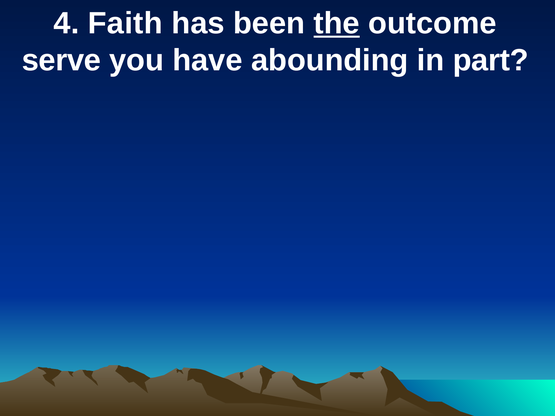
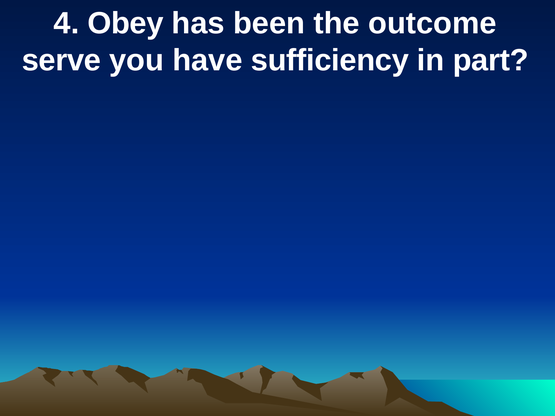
Faith: Faith -> Obey
the underline: present -> none
abounding: abounding -> sufficiency
